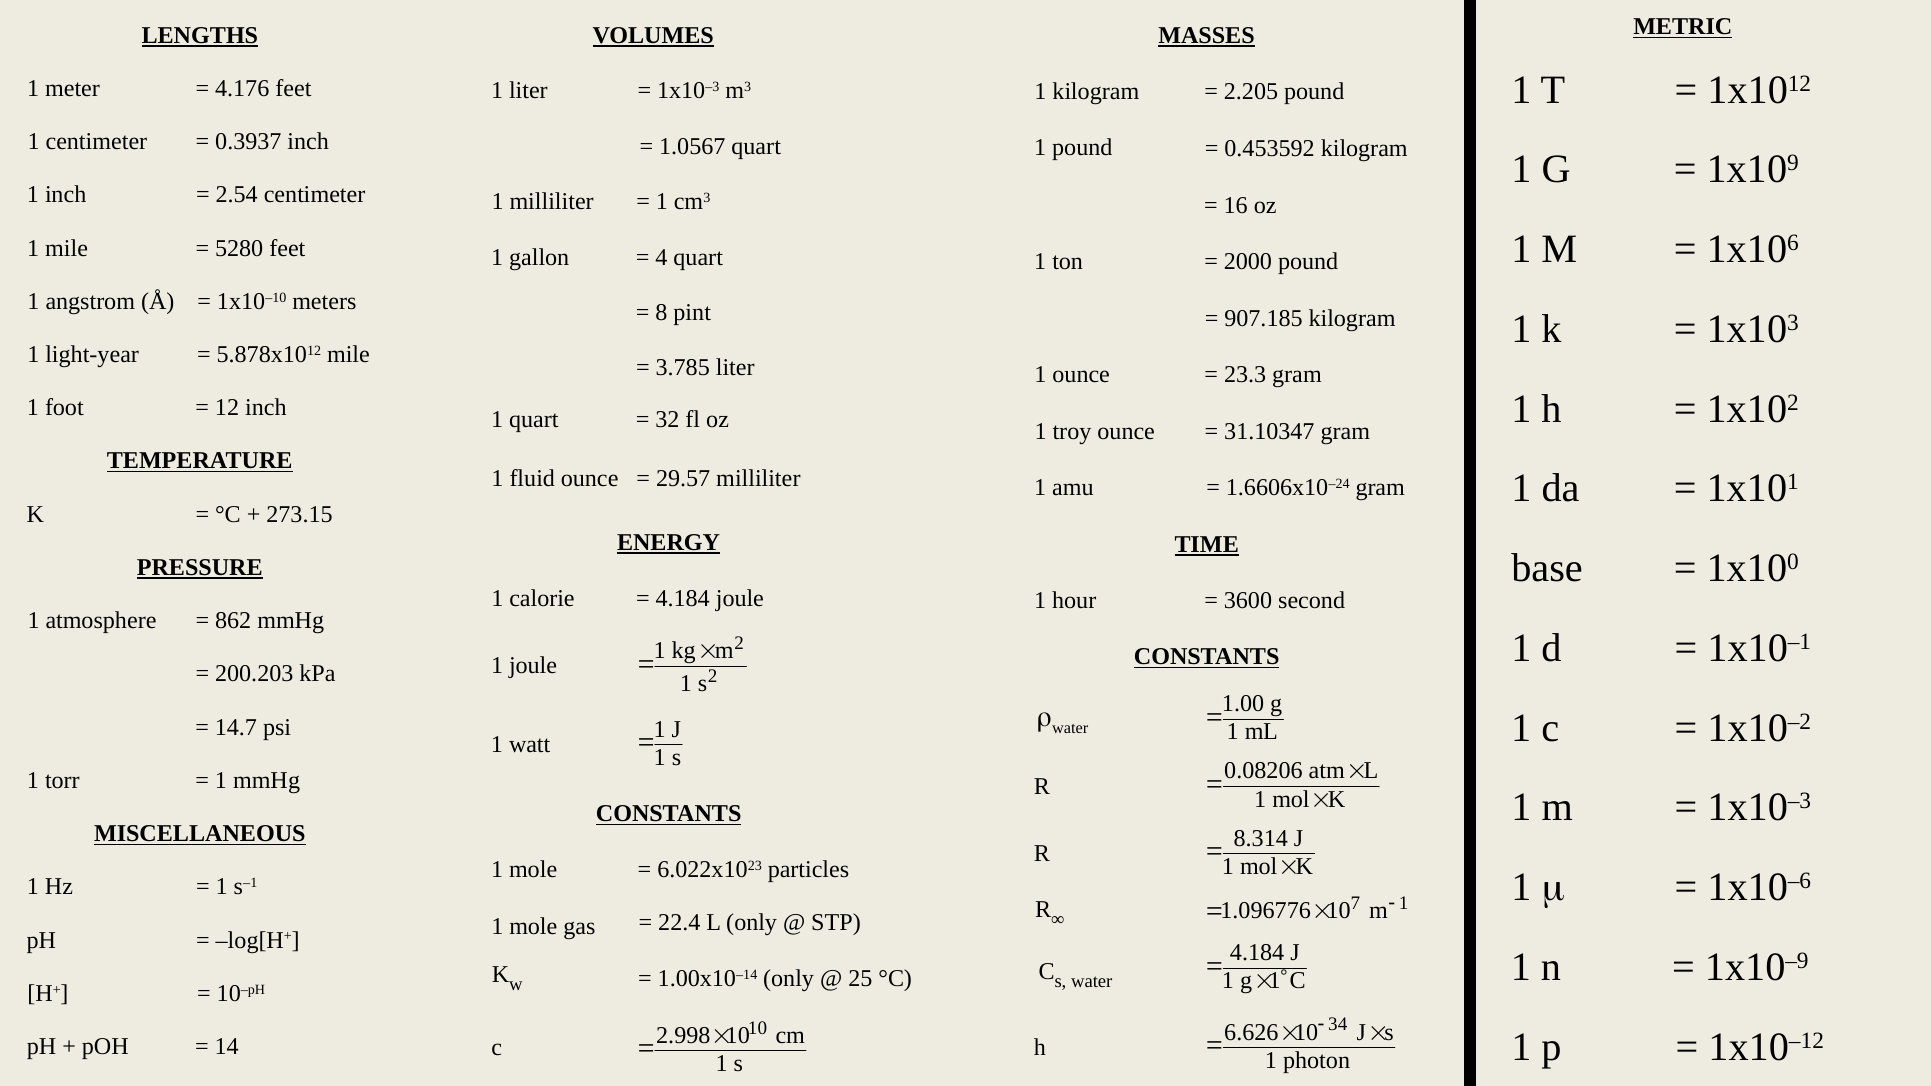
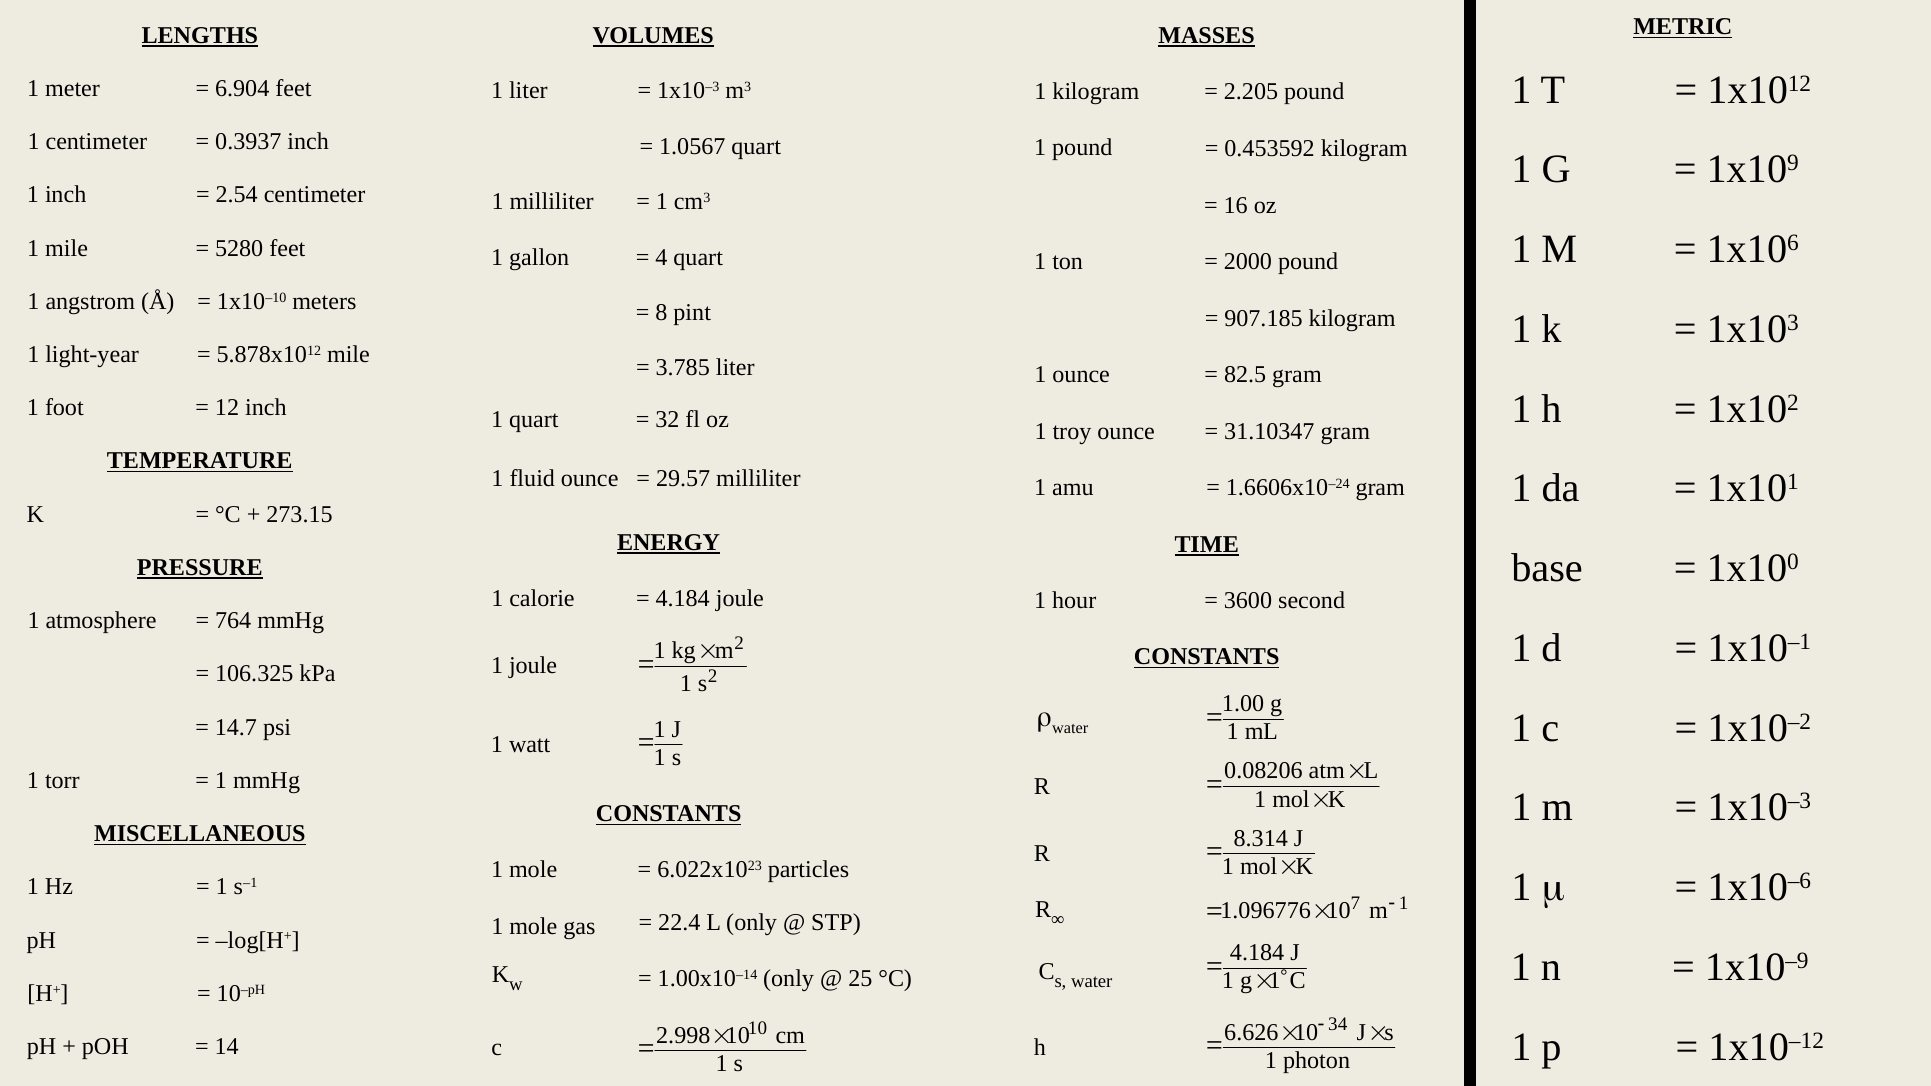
4.176: 4.176 -> 6.904
23.3: 23.3 -> 82.5
862: 862 -> 764
200.203: 200.203 -> 106.325
